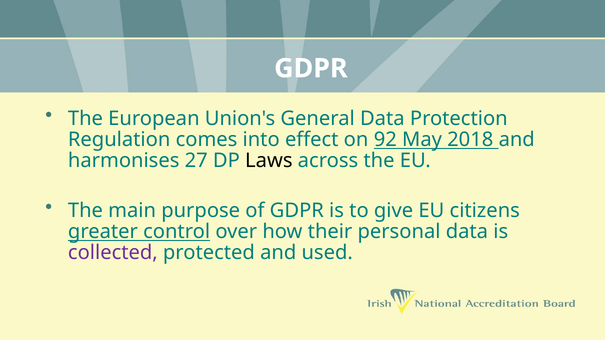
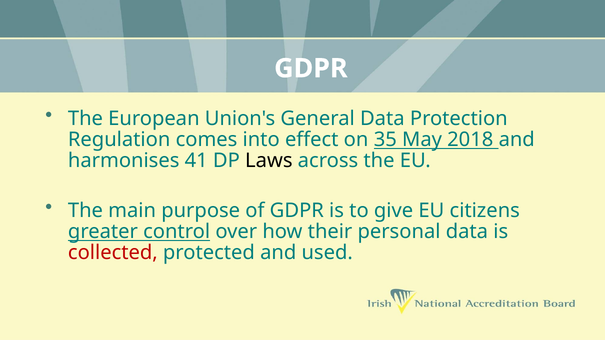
92: 92 -> 35
27: 27 -> 41
collected colour: purple -> red
